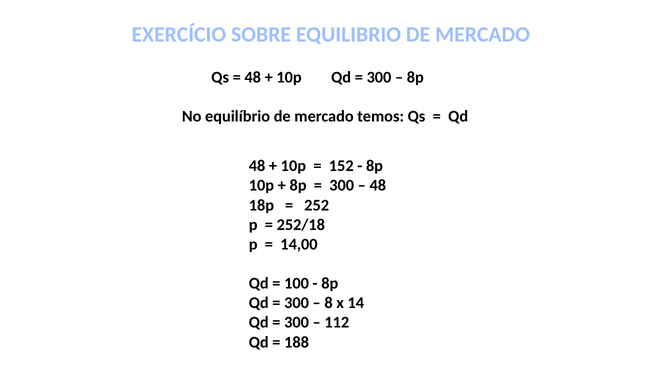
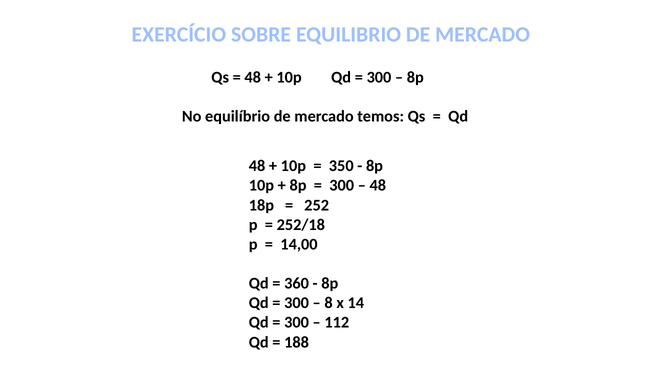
152: 152 -> 350
100: 100 -> 360
